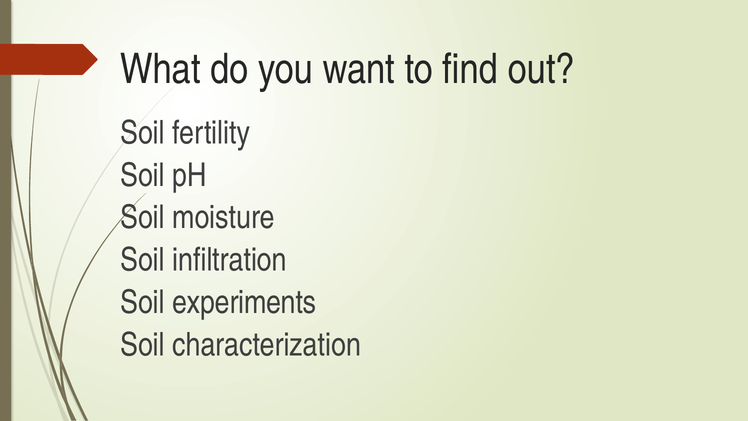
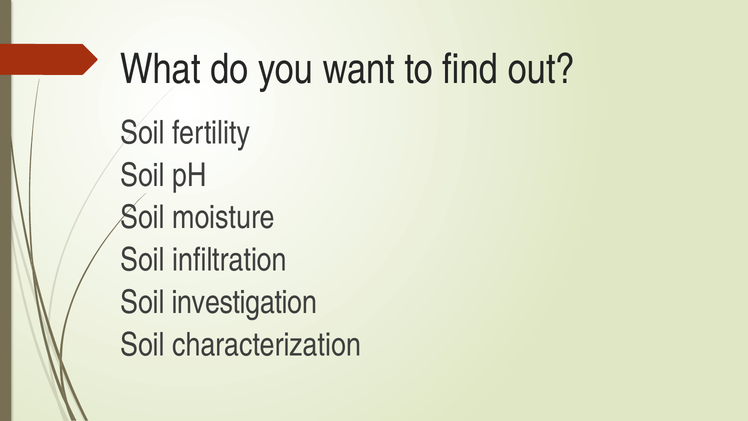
experiments: experiments -> investigation
